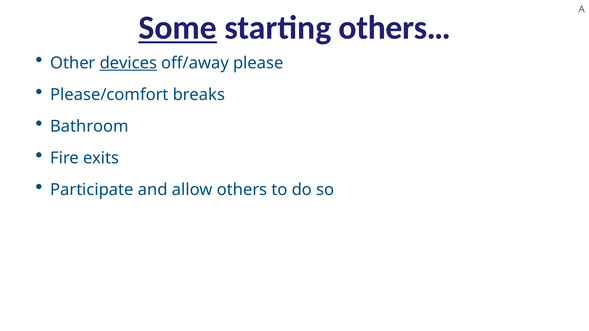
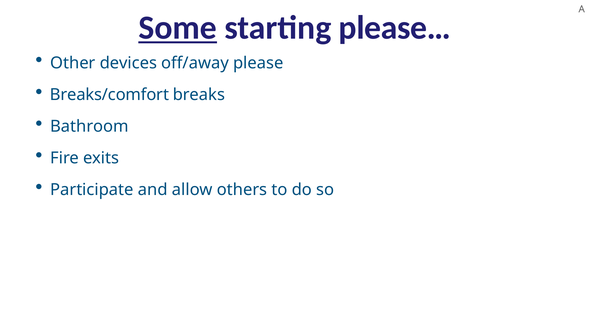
others…: others… -> please…
devices underline: present -> none
Please/comfort: Please/comfort -> Breaks/comfort
